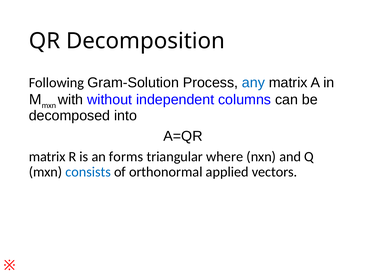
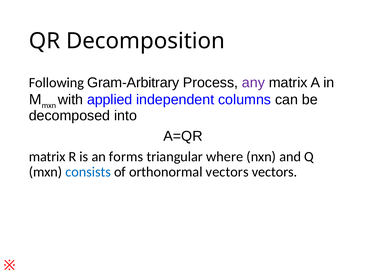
Gram-Solution: Gram-Solution -> Gram-Arbitrary
any colour: blue -> purple
without: without -> applied
orthonormal applied: applied -> vectors
